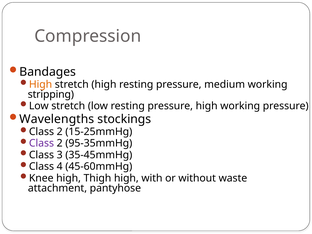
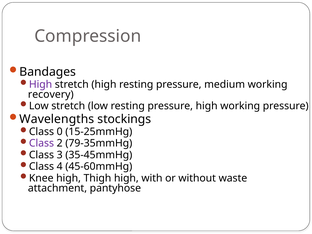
High at (41, 84) colour: orange -> purple
stripping: stripping -> recovery
2 at (60, 132): 2 -> 0
95-35mmHg: 95-35mmHg -> 79-35mmHg
